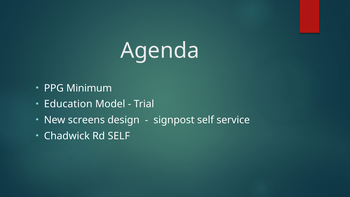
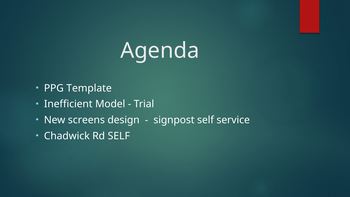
Minimum: Minimum -> Template
Education: Education -> Inefficient
